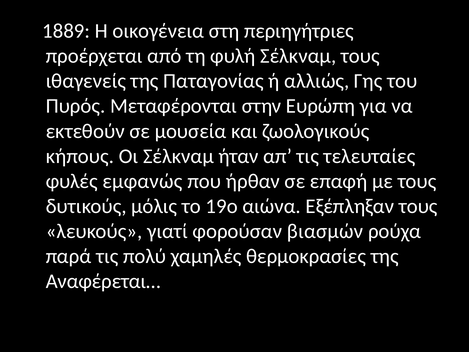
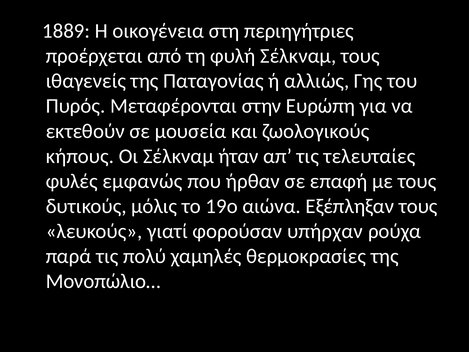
βιασμών: βιασμών -> υπήρχαν
Αναφέρεται…: Αναφέρεται… -> Μονοπώλιο…
